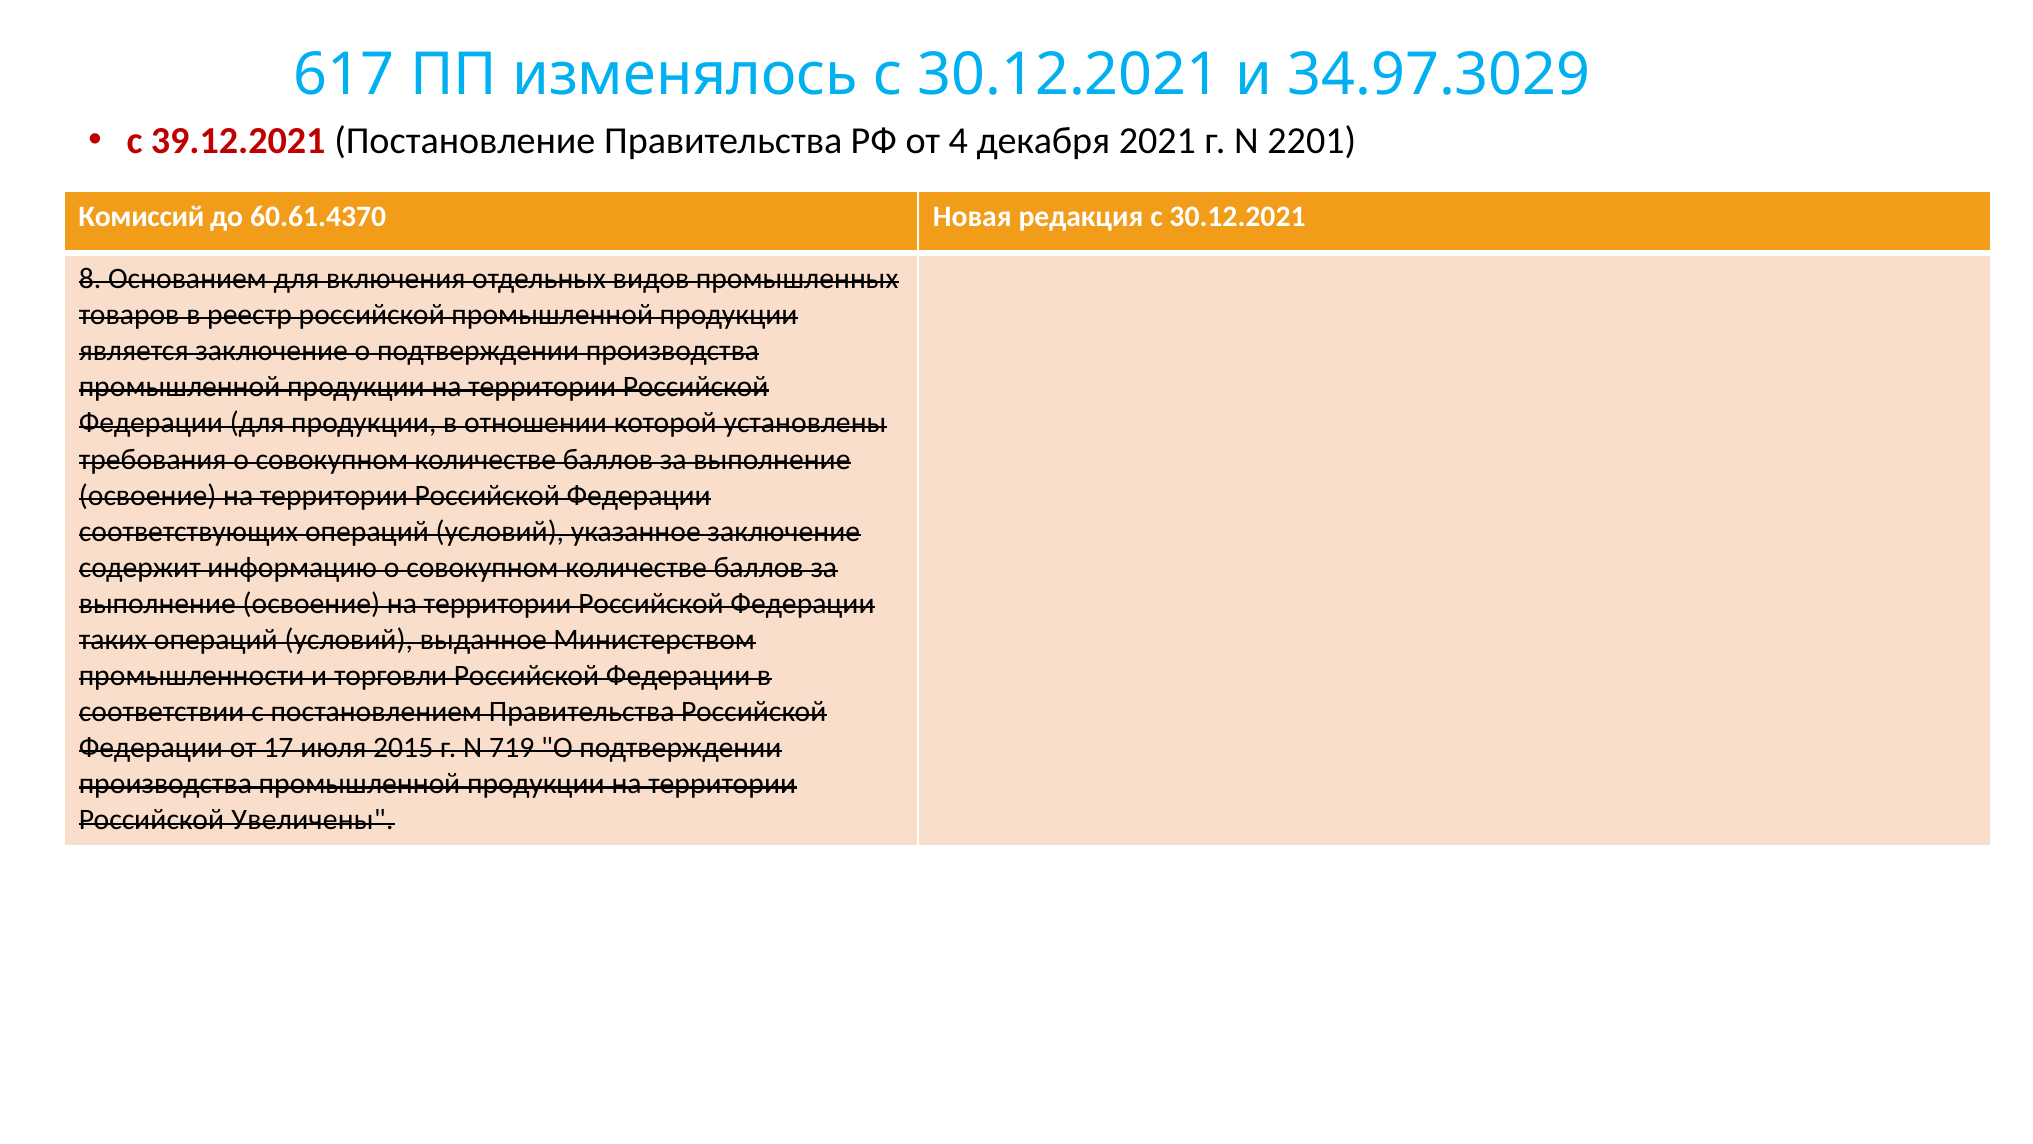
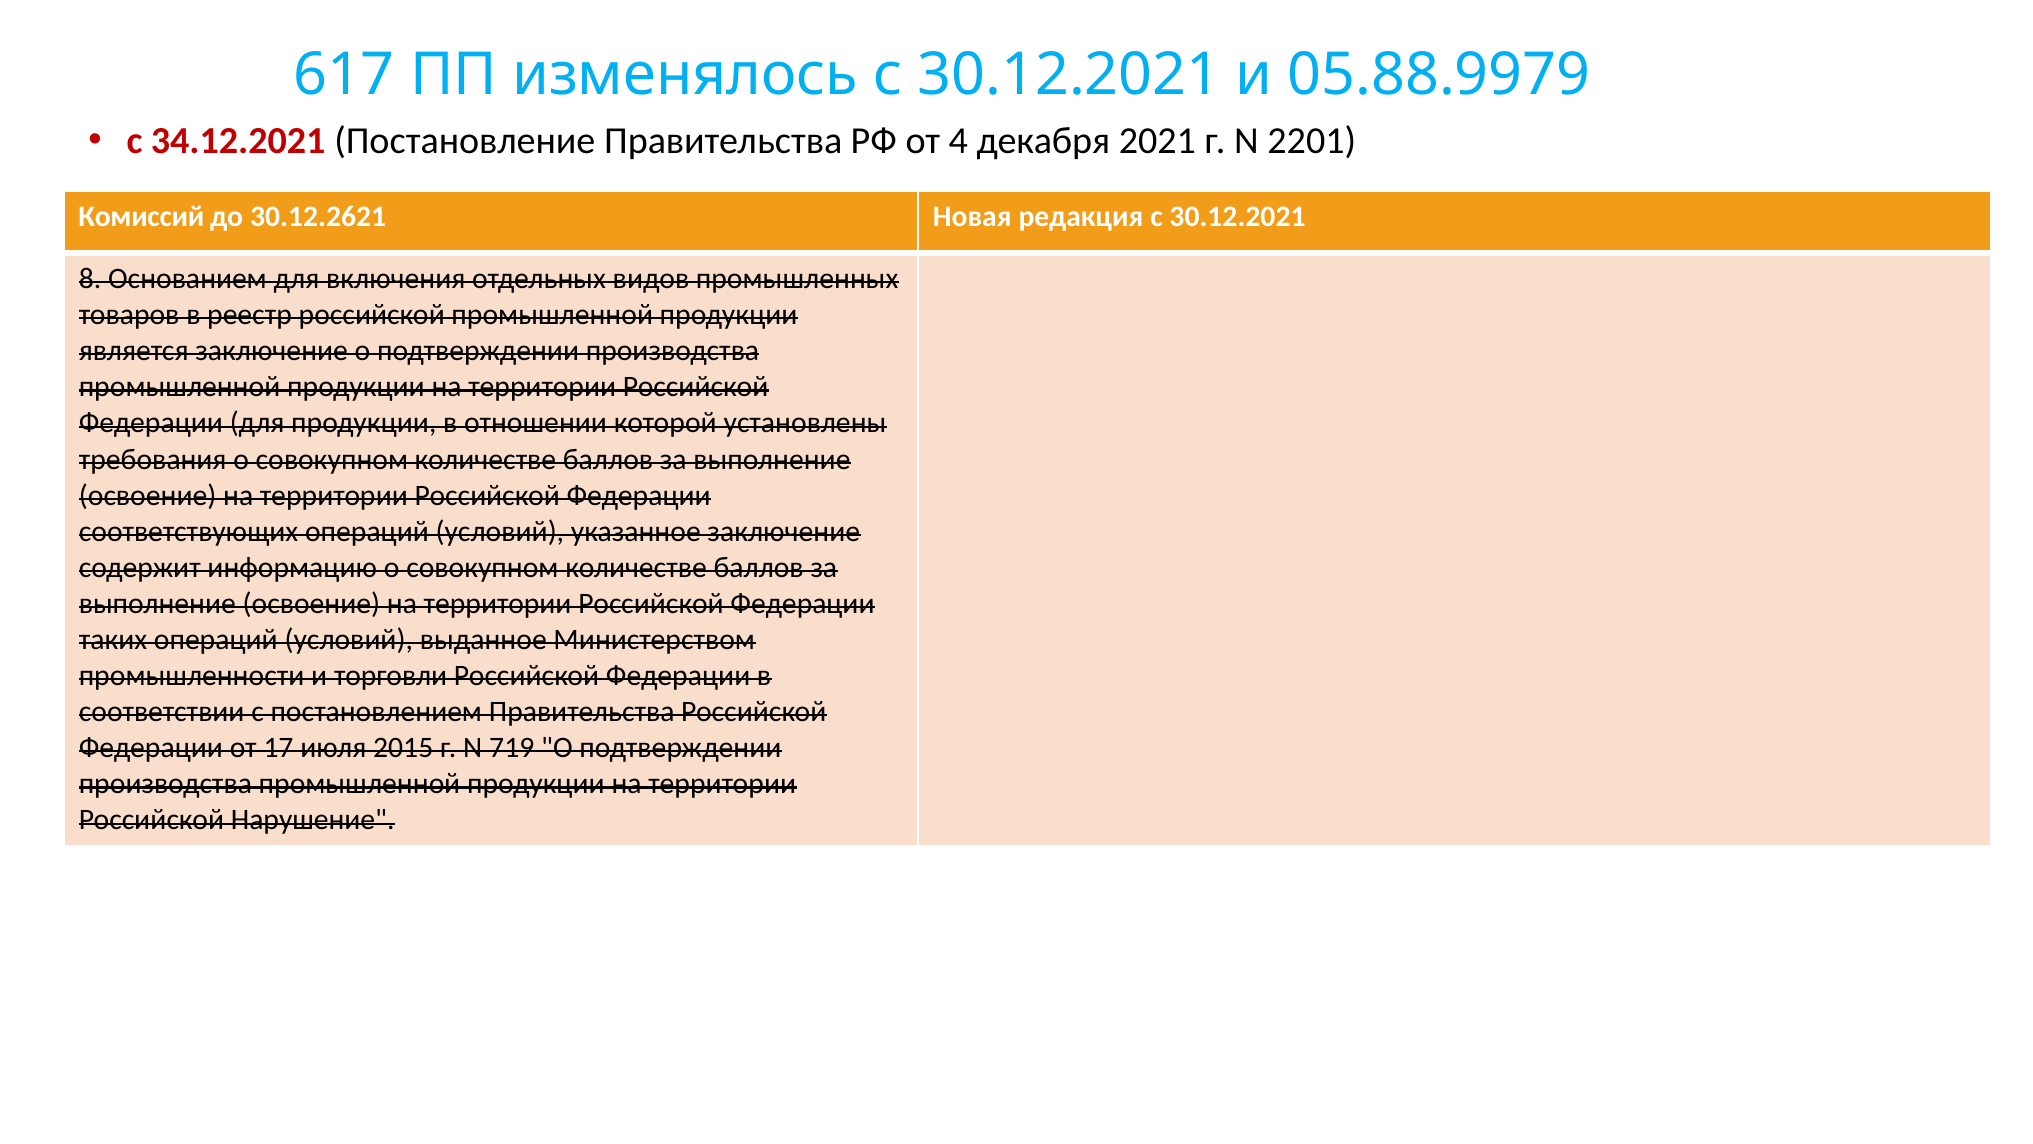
34.97.3029: 34.97.3029 -> 05.88.9979
39.12.2021: 39.12.2021 -> 34.12.2021
60.61.4370: 60.61.4370 -> 30.12.2621
Увеличены: Увеличены -> Нарушение
